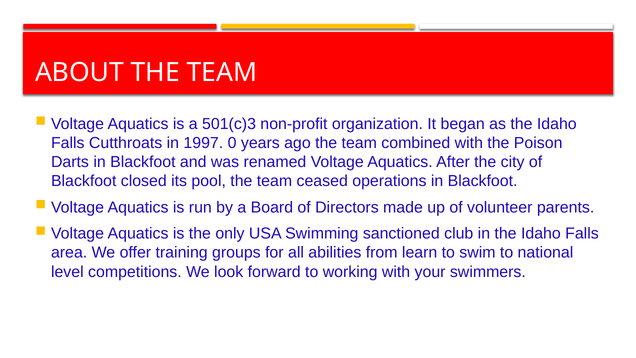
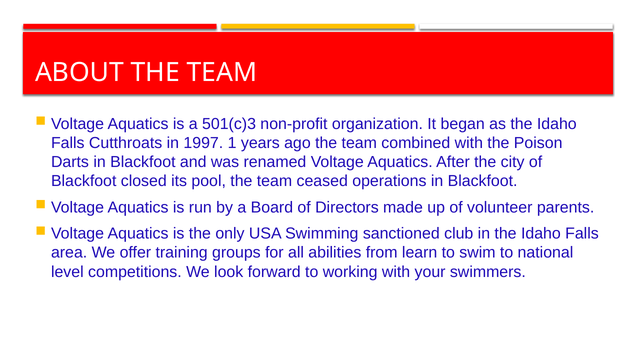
0: 0 -> 1
